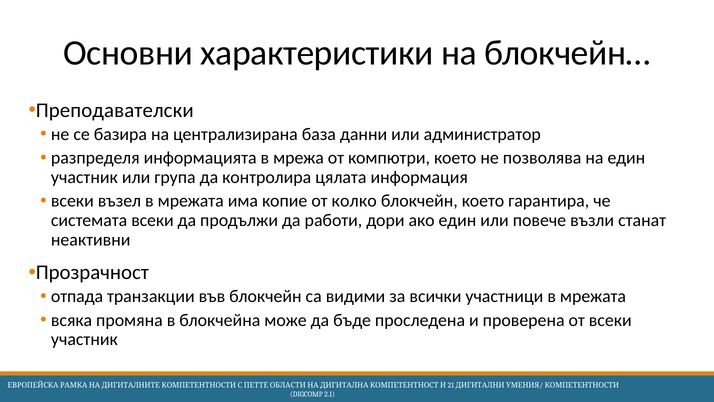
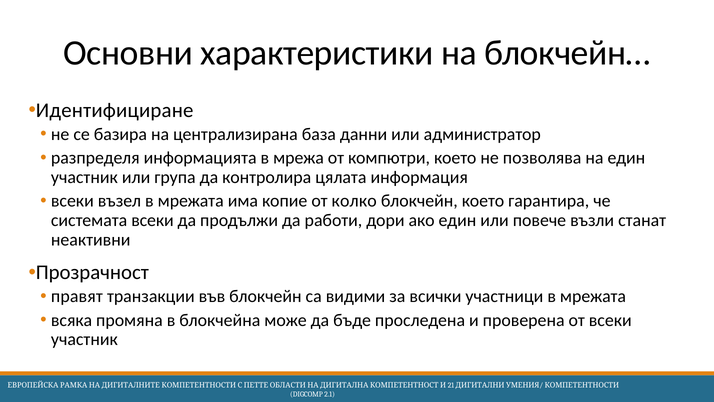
Преподавателски: Преподавателски -> Идентифициране
отпада: отпада -> правят
